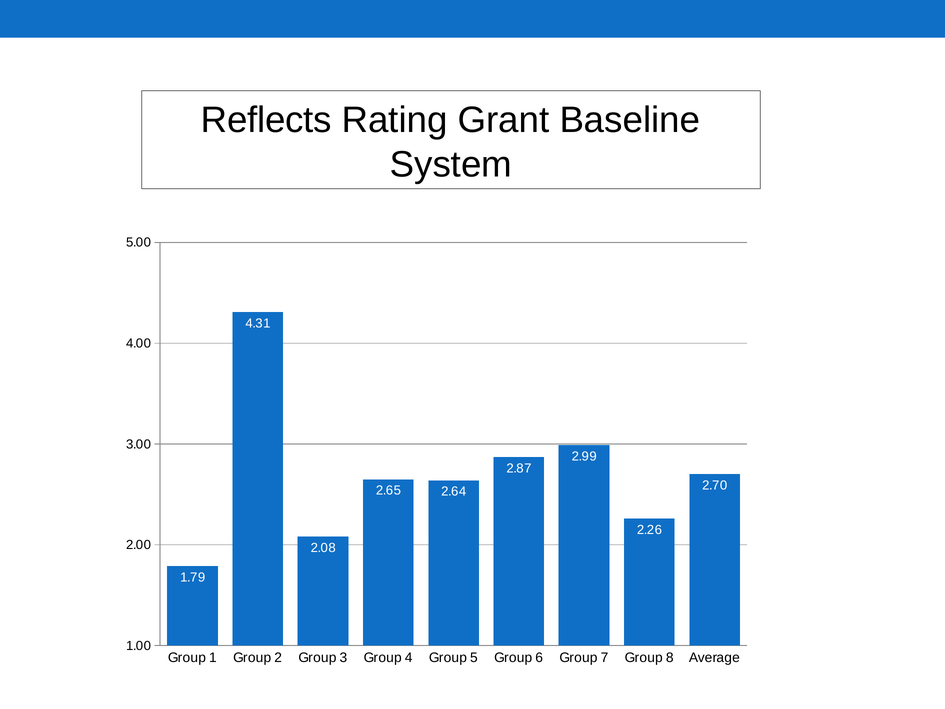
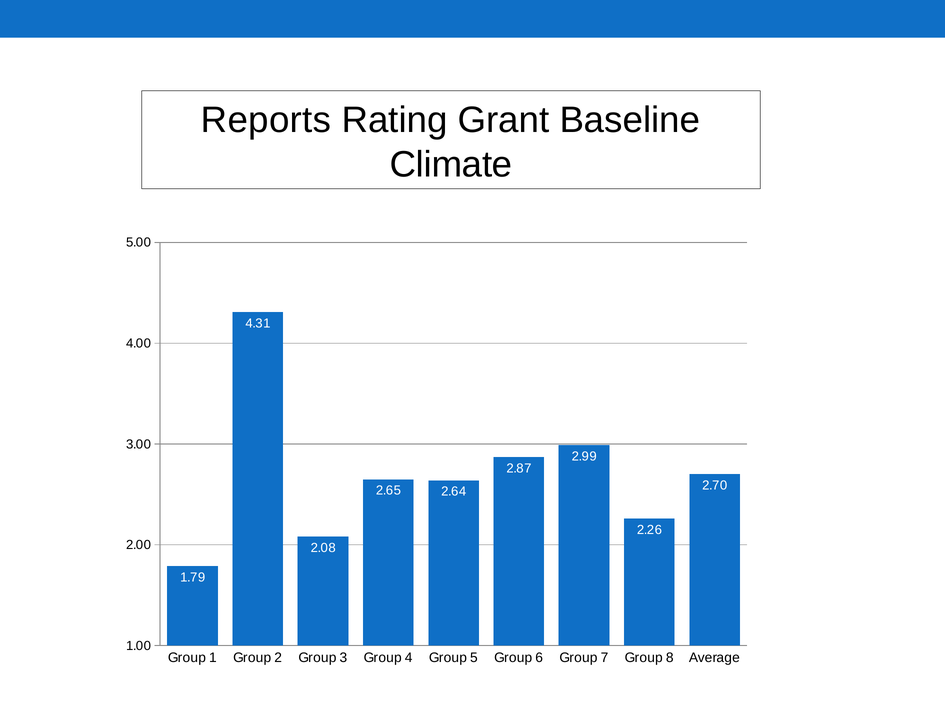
Reflects: Reflects -> Reports
System: System -> Climate
